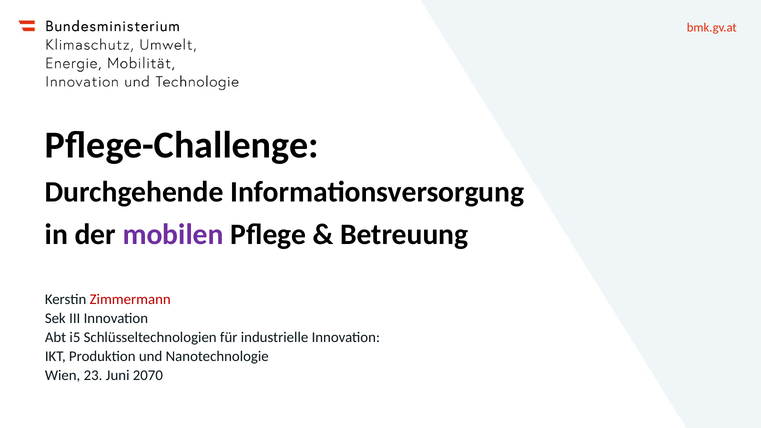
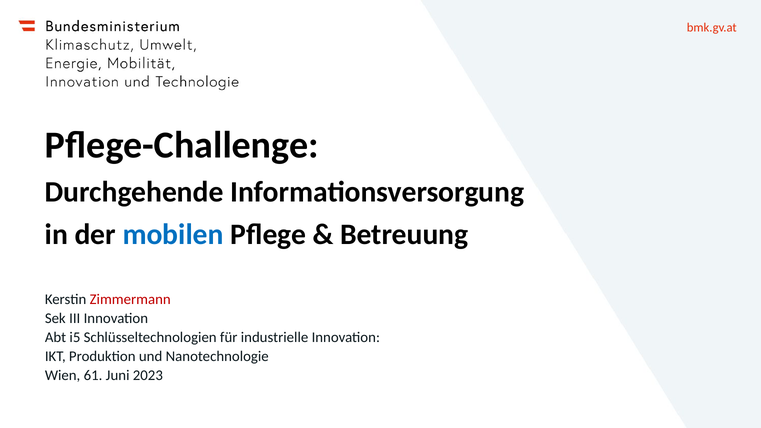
mobilen colour: purple -> blue
23: 23 -> 61
2070: 2070 -> 2023
